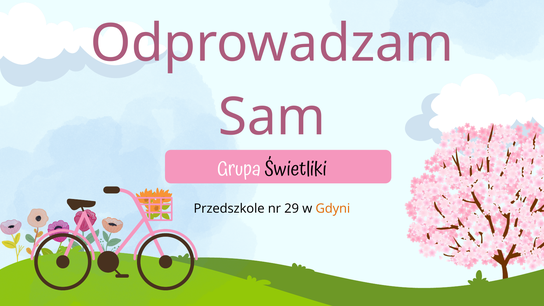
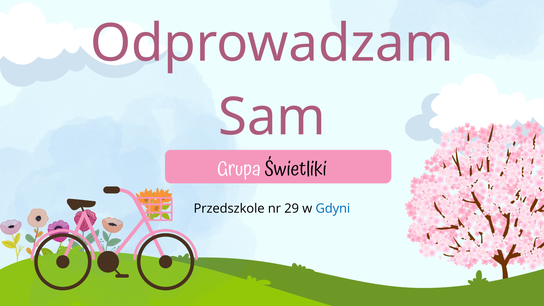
Gdyni colour: orange -> blue
